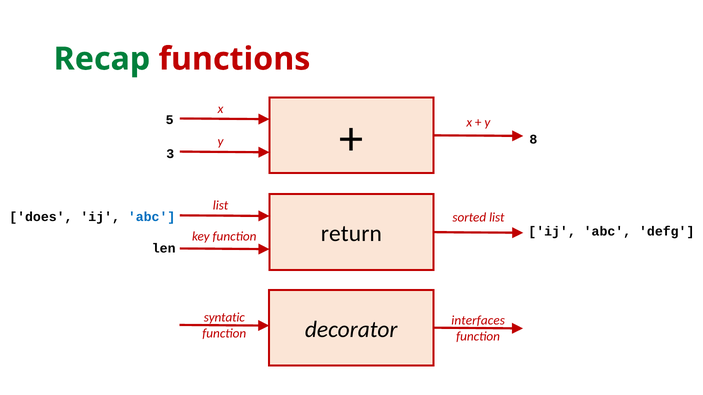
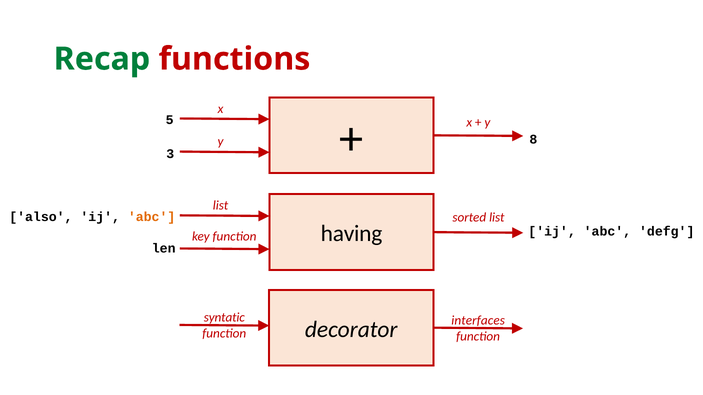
does: does -> also
abc at (152, 217) colour: blue -> orange
return: return -> having
